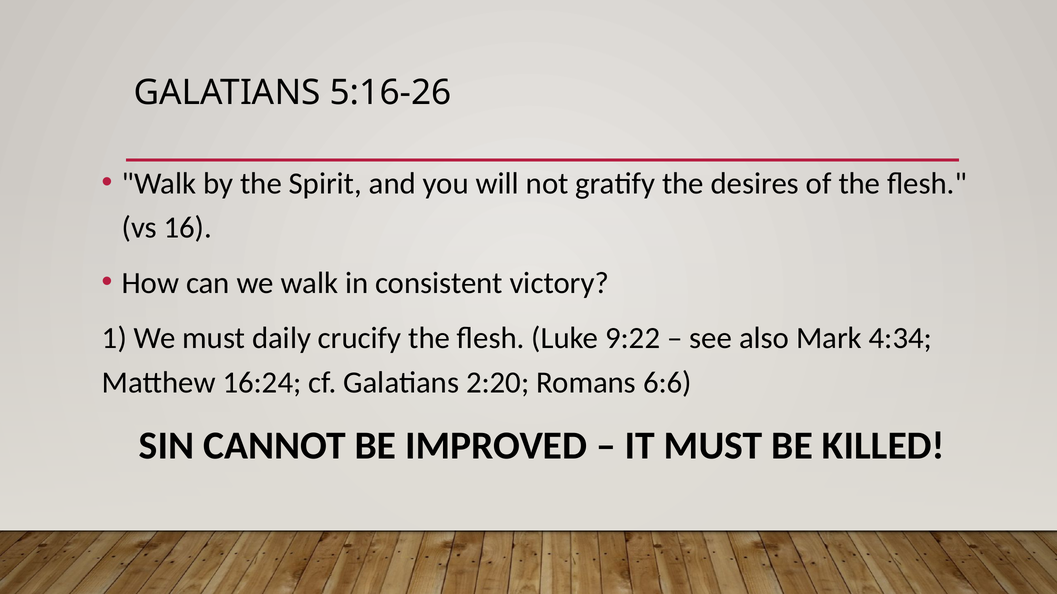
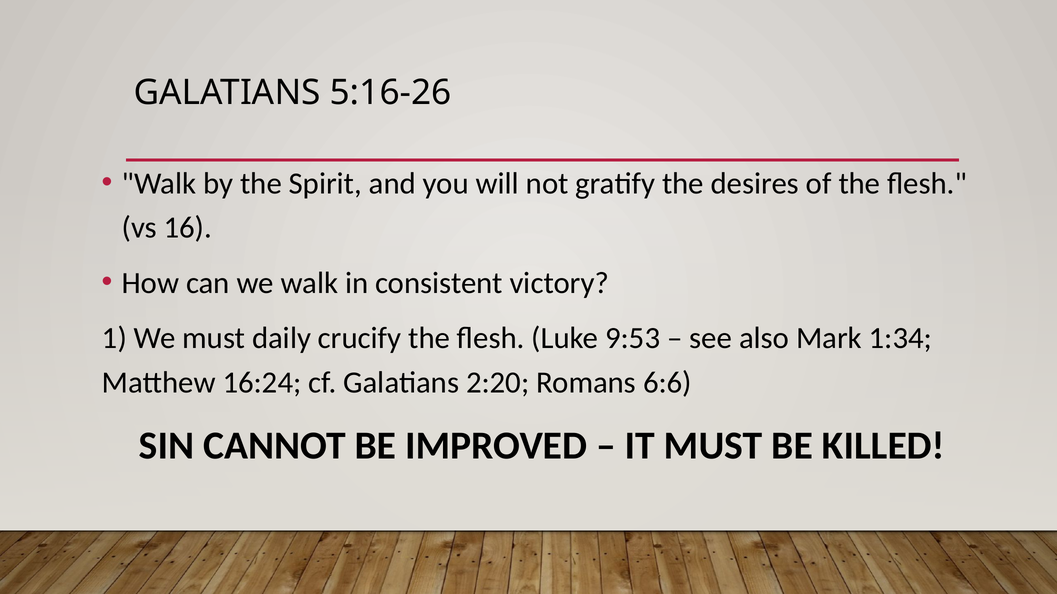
9:22: 9:22 -> 9:53
4:34: 4:34 -> 1:34
